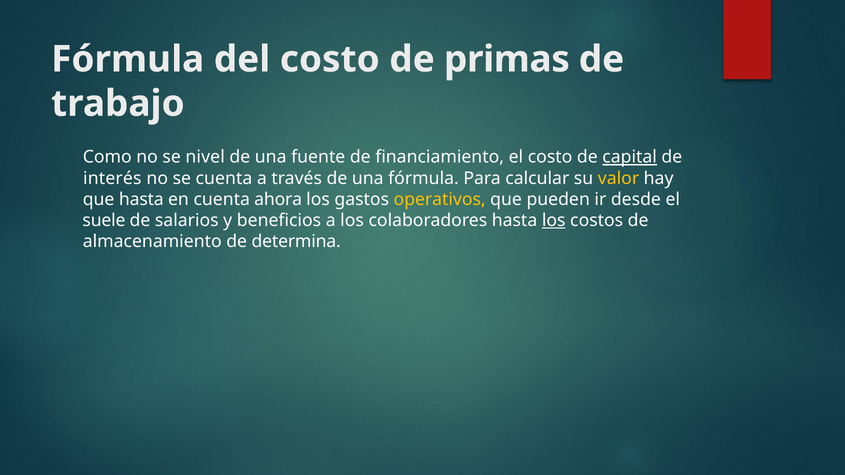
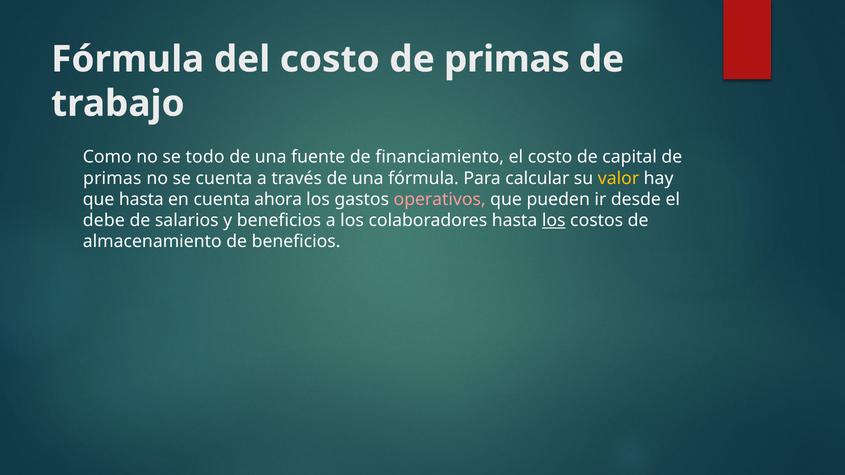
nivel: nivel -> todo
capital underline: present -> none
interés at (112, 178): interés -> primas
operativos colour: yellow -> pink
suele: suele -> debe
de determina: determina -> beneficios
